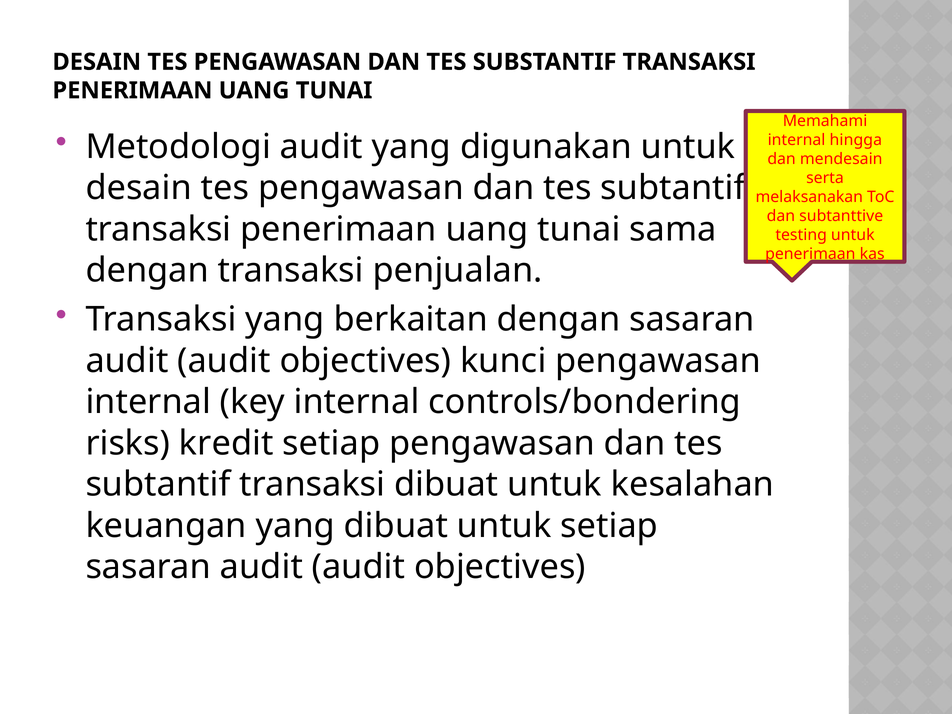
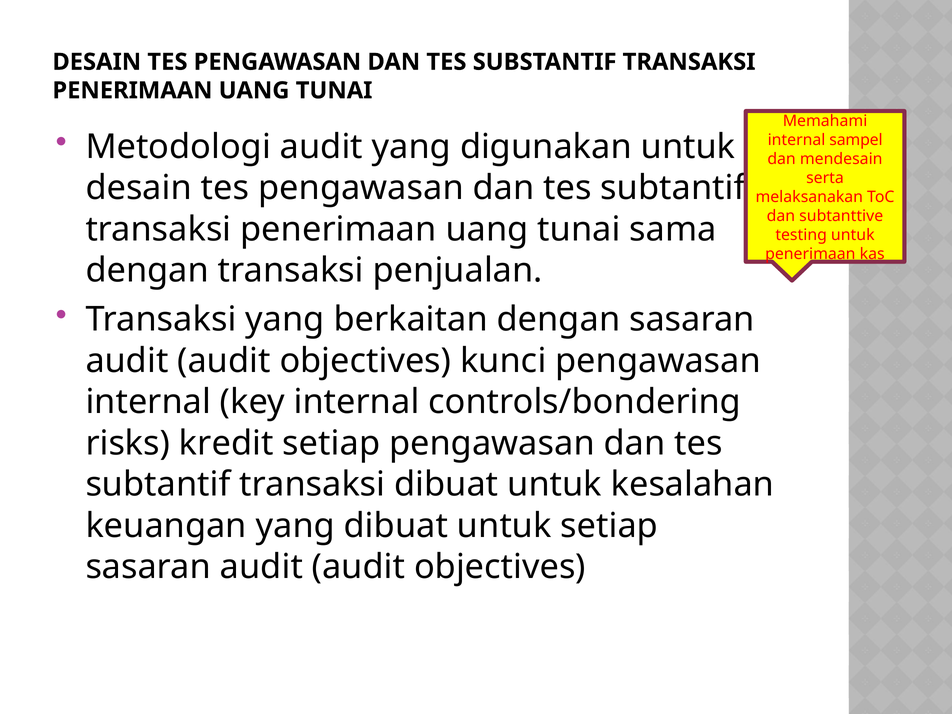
hingga: hingga -> sampel
